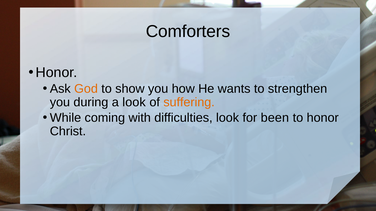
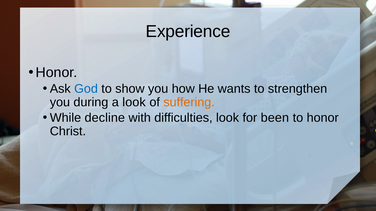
Comforters: Comforters -> Experience
God colour: orange -> blue
coming: coming -> decline
